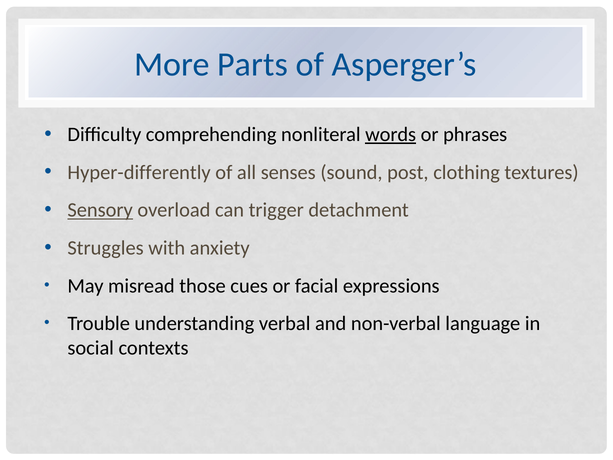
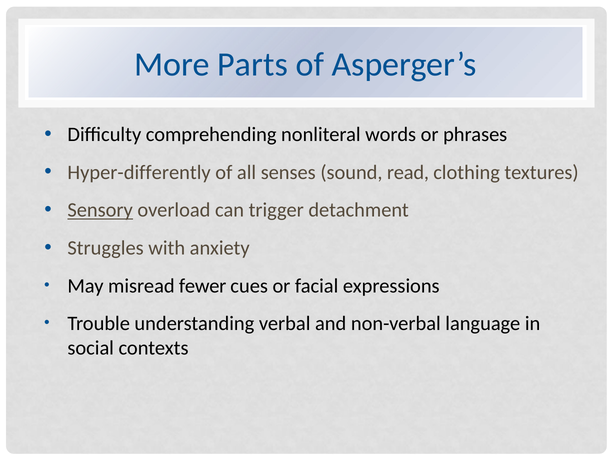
words underline: present -> none
post: post -> read
those: those -> fewer
